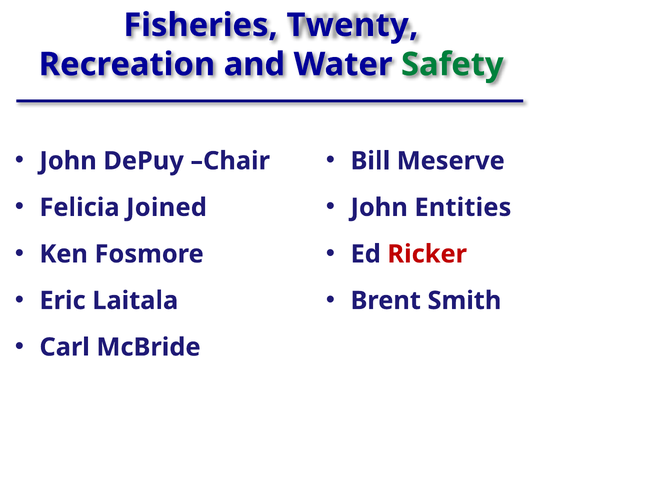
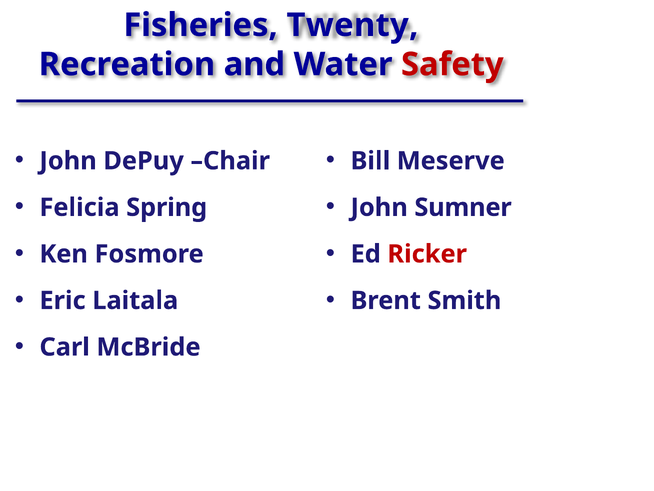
Safety colour: green -> red
Joined: Joined -> Spring
Entities: Entities -> Sumner
